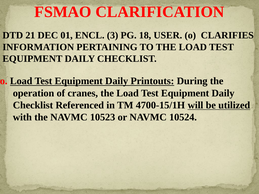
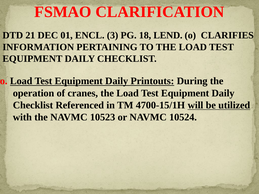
USER: USER -> LEND
